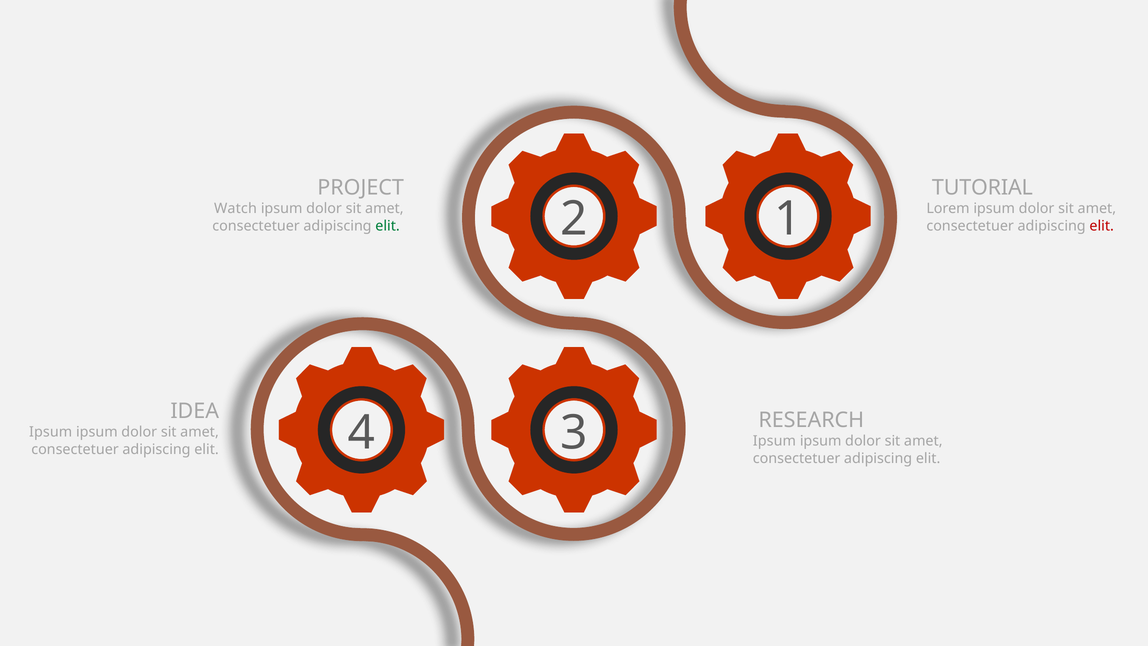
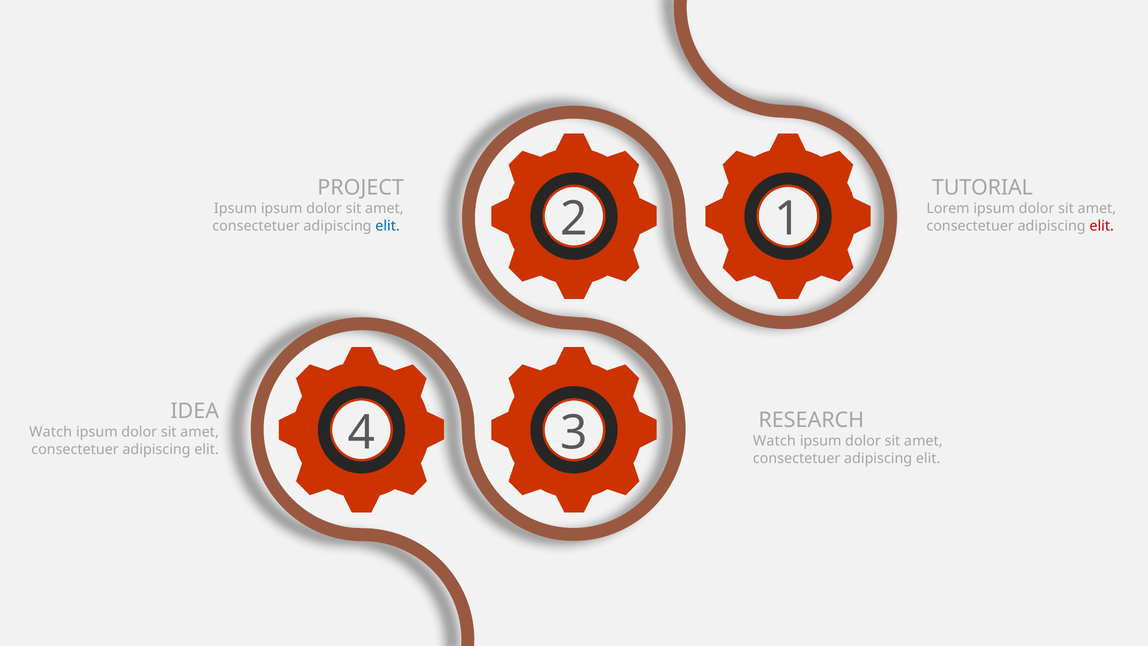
Watch at (235, 209): Watch -> Ipsum
elit at (388, 226) colour: green -> blue
Ipsum at (51, 432): Ipsum -> Watch
Ipsum at (774, 441): Ipsum -> Watch
